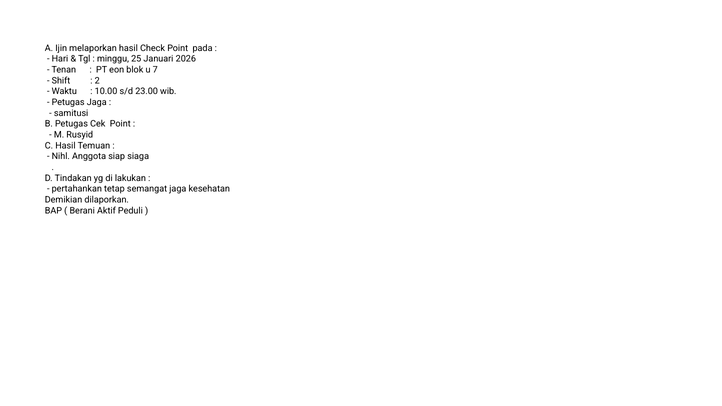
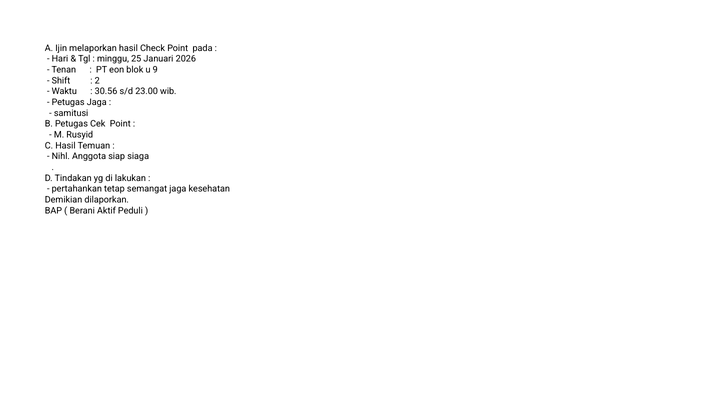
7: 7 -> 9
10.00: 10.00 -> 30.56
